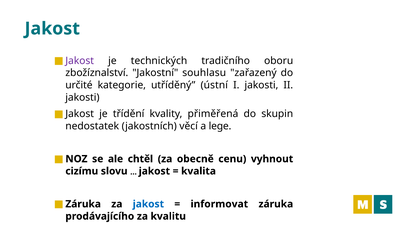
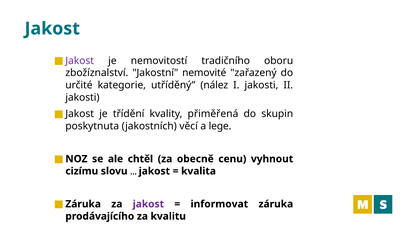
technických: technických -> nemovitostí
souhlasu: souhlasu -> nemovité
ústní: ústní -> nález
nedostatek: nedostatek -> poskytnuta
jakost at (148, 204) colour: blue -> purple
